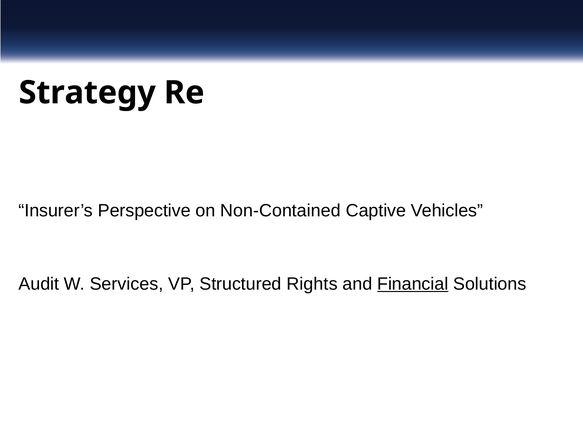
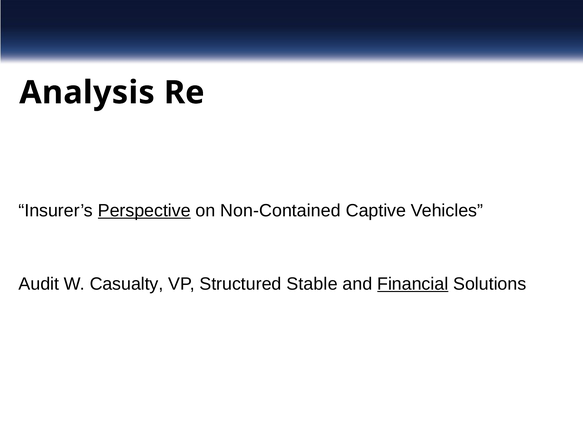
Strategy: Strategy -> Analysis
Perspective underline: none -> present
Services: Services -> Casualty
Rights: Rights -> Stable
